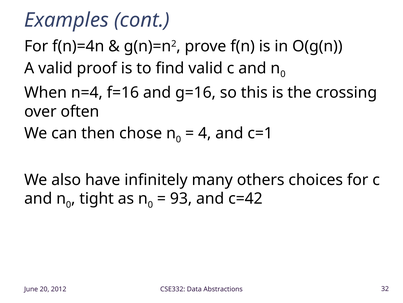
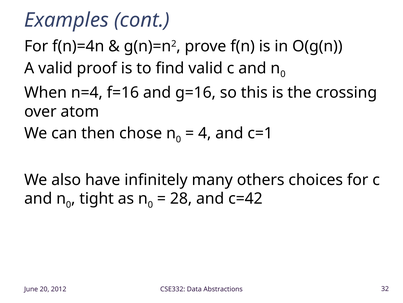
often: often -> atom
93: 93 -> 28
